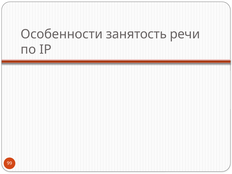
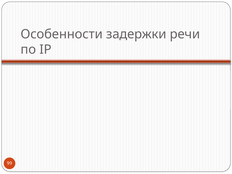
занятость: занятость -> задержки
